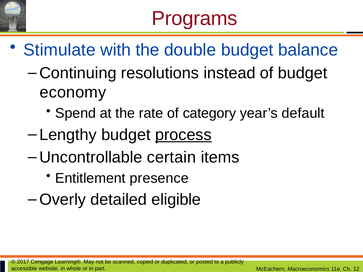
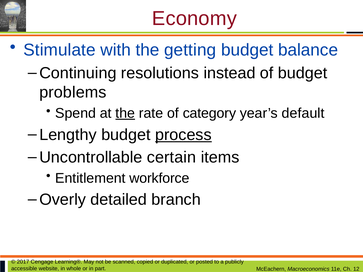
Programs: Programs -> Economy
double: double -> getting
economy: economy -> problems
the at (125, 113) underline: none -> present
presence: presence -> workforce
eligible: eligible -> branch
